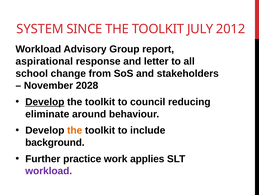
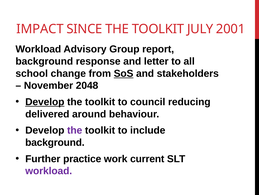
SYSTEM: SYSTEM -> IMPACT
2012: 2012 -> 2001
aspirational at (44, 61): aspirational -> background
SoS underline: none -> present
2028: 2028 -> 2048
eliminate: eliminate -> delivered
the at (75, 130) colour: orange -> purple
applies: applies -> current
